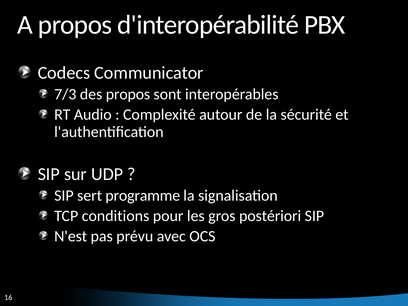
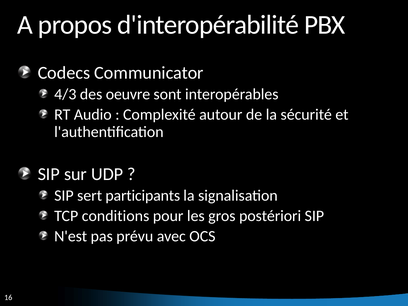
7/3: 7/3 -> 4/3
des propos: propos -> oeuvre
programme: programme -> participants
